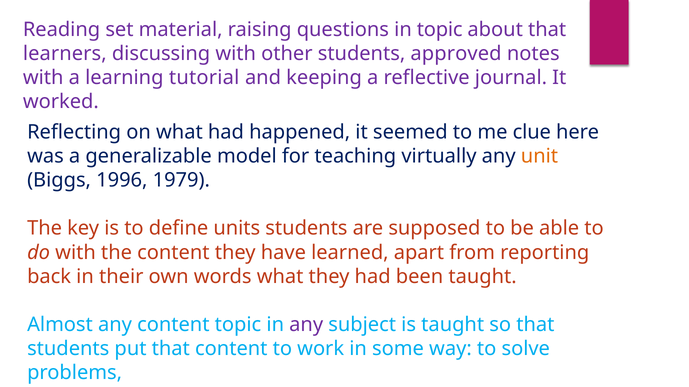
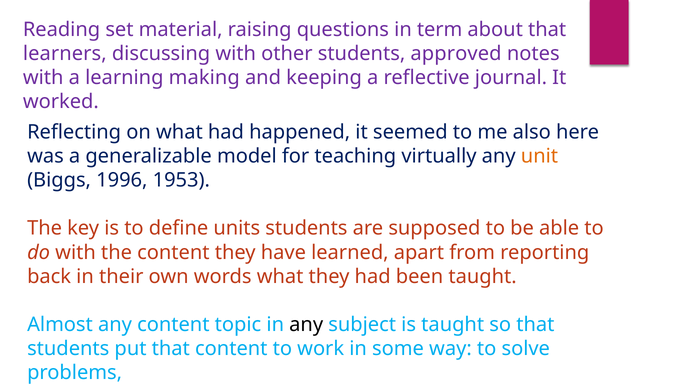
in topic: topic -> term
tutorial: tutorial -> making
clue: clue -> also
1979: 1979 -> 1953
any at (306, 325) colour: purple -> black
